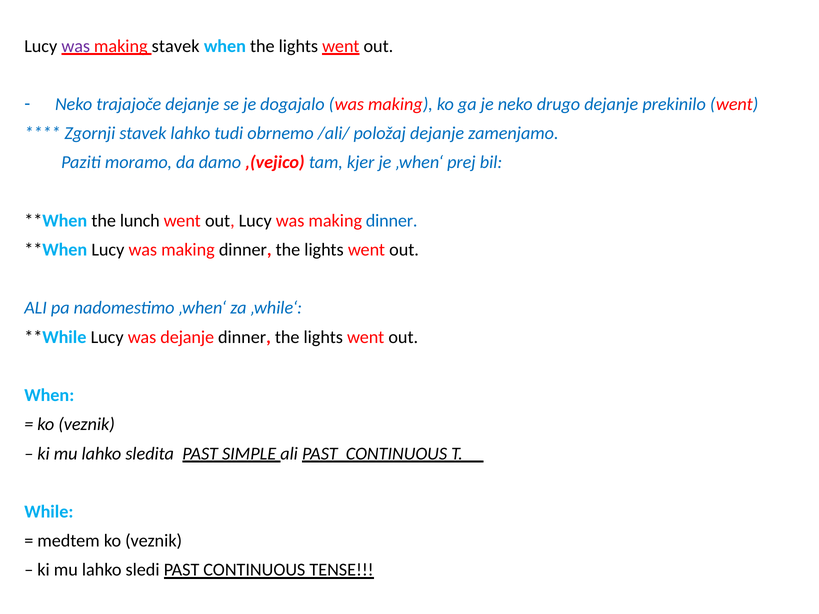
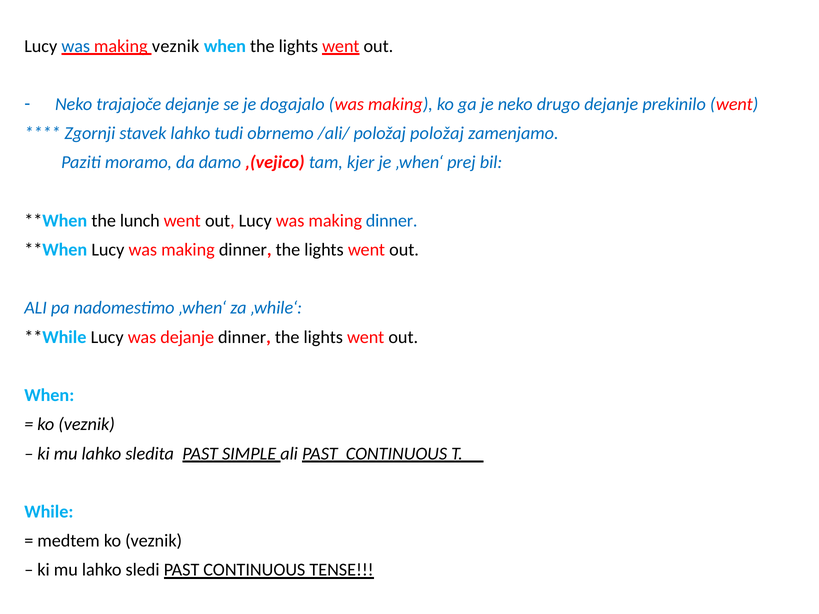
was at (76, 46) colour: purple -> blue
making stavek: stavek -> veznik
položaj dejanje: dejanje -> položaj
